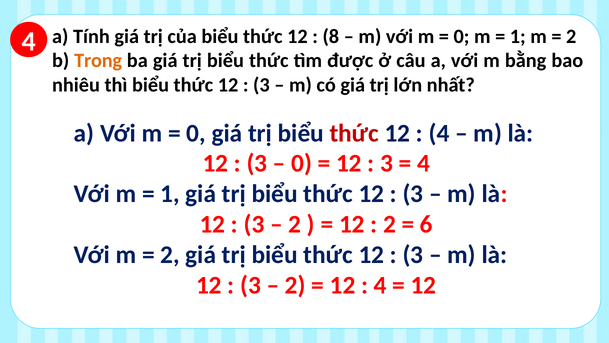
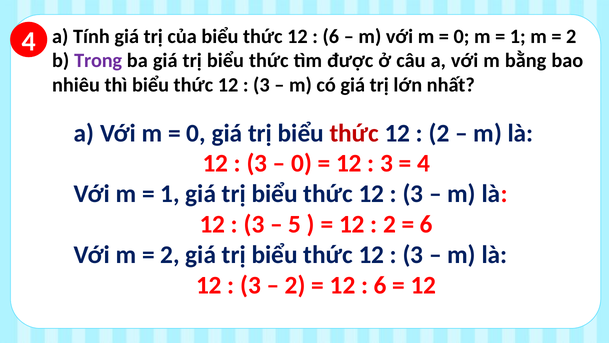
8 at (331, 36): 8 -> 6
Trong colour: orange -> purple
4 at (439, 133): 4 -> 2
2 at (295, 224): 2 -> 5
4 at (380, 285): 4 -> 6
